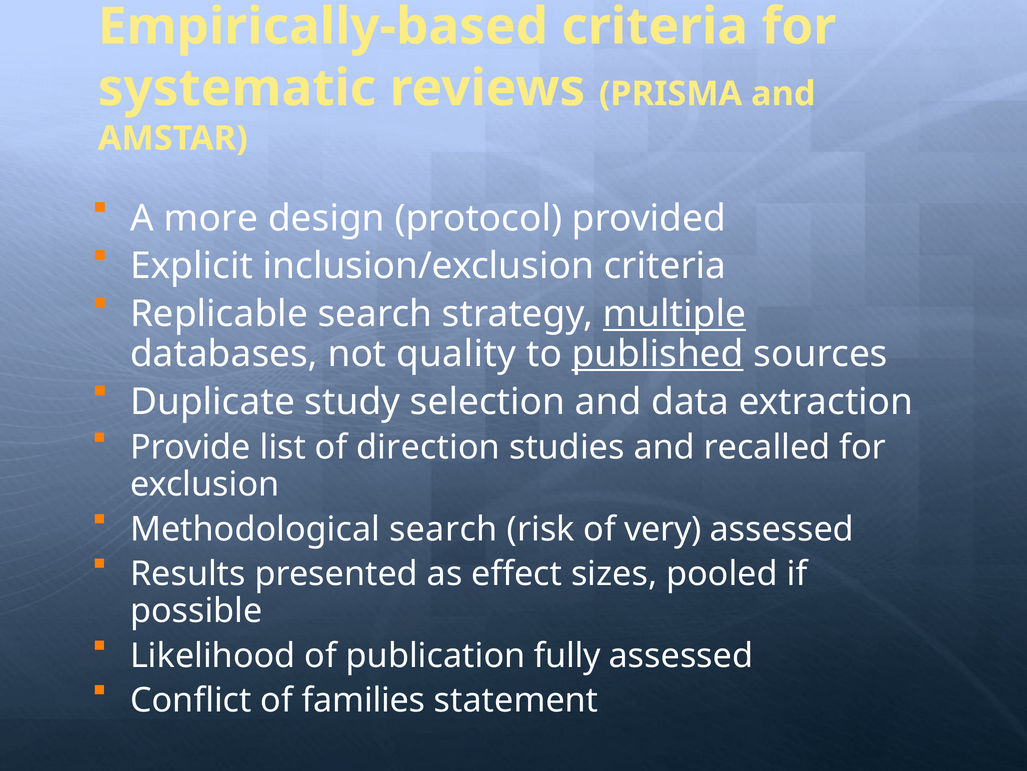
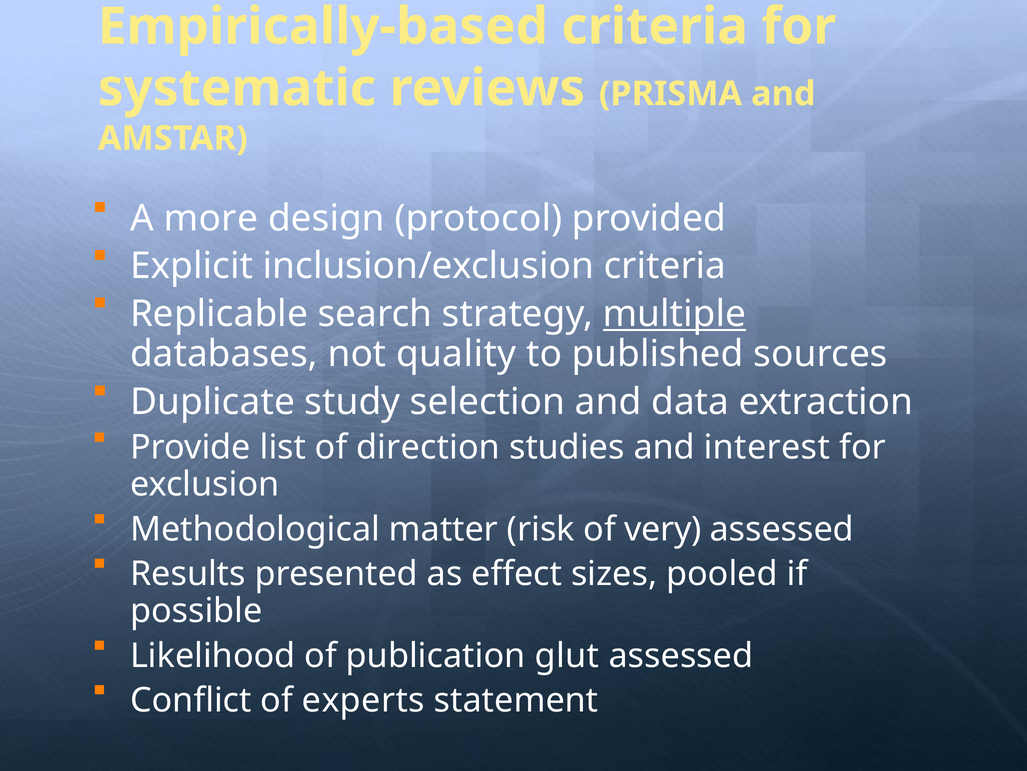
published underline: present -> none
recalled: recalled -> interest
Methodological search: search -> matter
fully: fully -> glut
families: families -> experts
